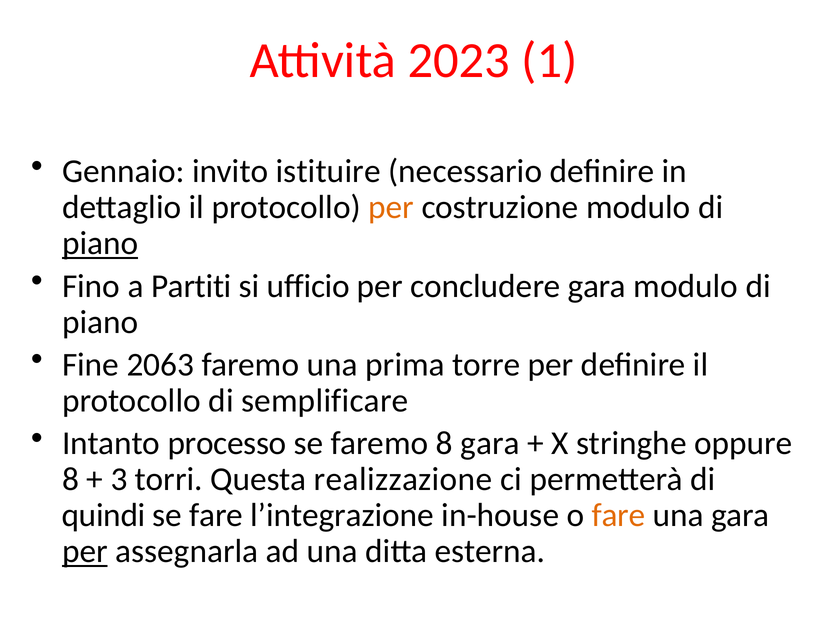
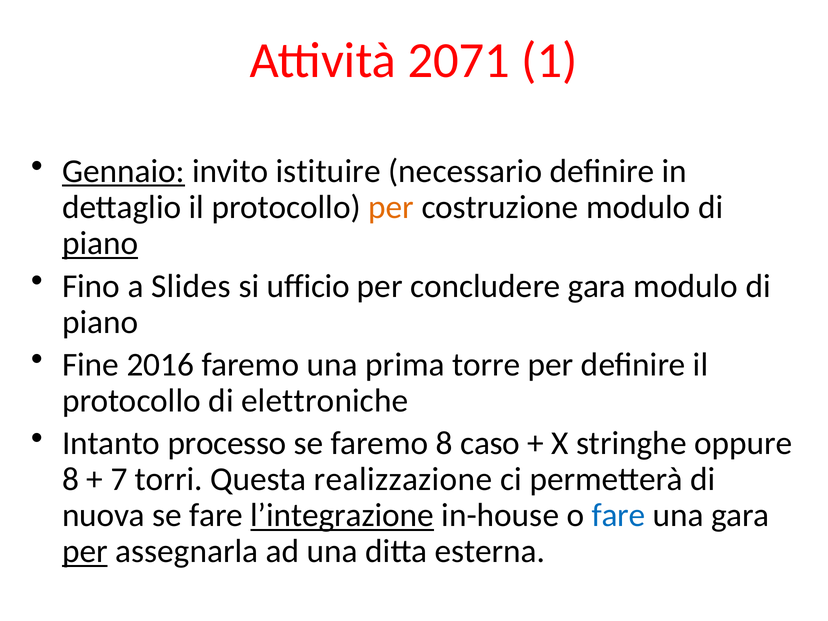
2023: 2023 -> 2071
Gennaio underline: none -> present
Partiti: Partiti -> Slides
2063: 2063 -> 2016
semplificare: semplificare -> elettroniche
8 gara: gara -> caso
3: 3 -> 7
quindi: quindi -> nuova
l’integrazione underline: none -> present
fare at (619, 515) colour: orange -> blue
